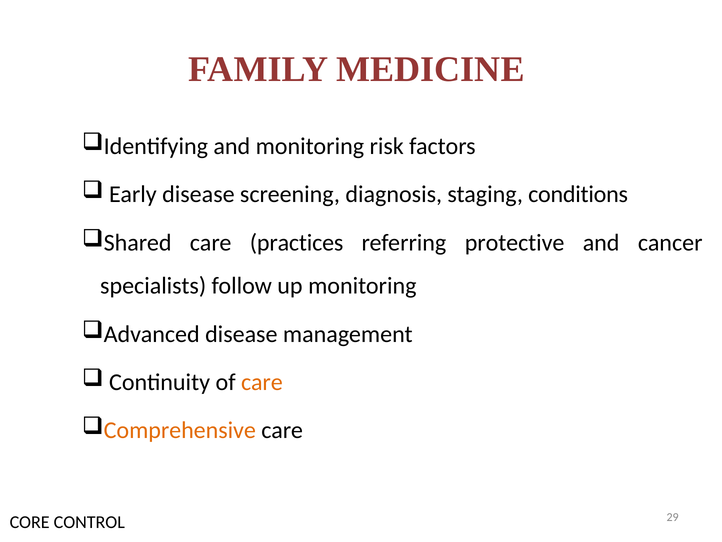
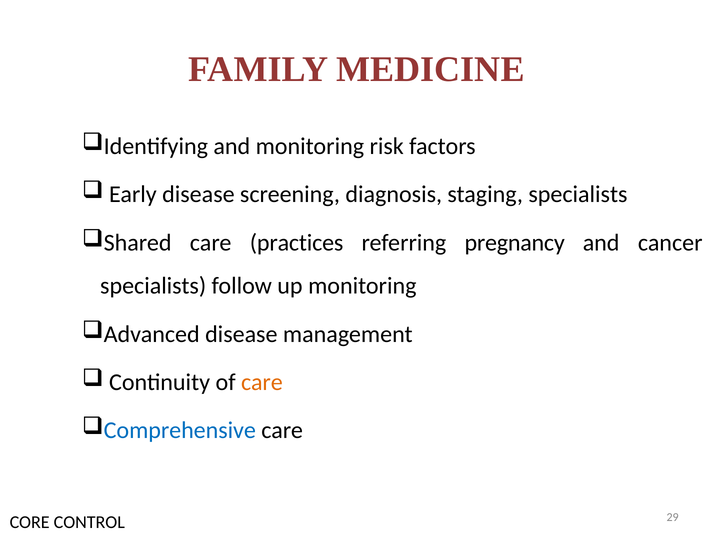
staging conditions: conditions -> specialists
protective: protective -> pregnancy
Comprehensive colour: orange -> blue
